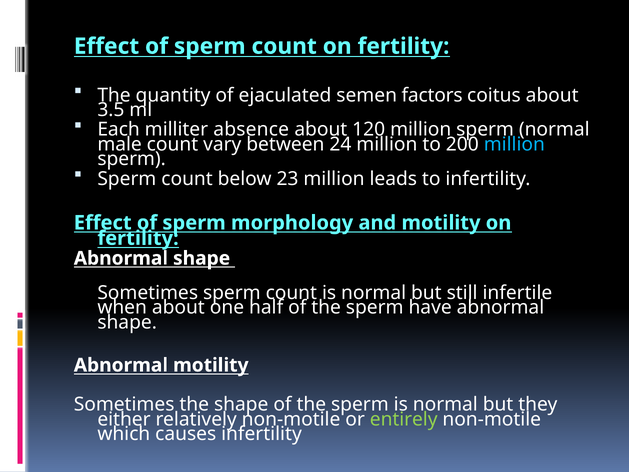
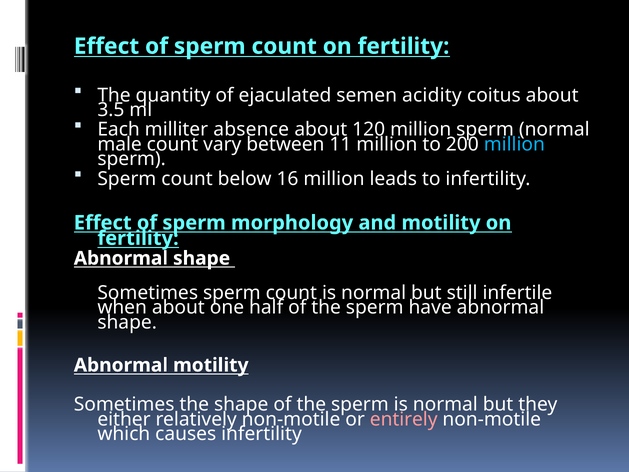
factors: factors -> acidity
24: 24 -> 11
23: 23 -> 16
entirely colour: light green -> pink
